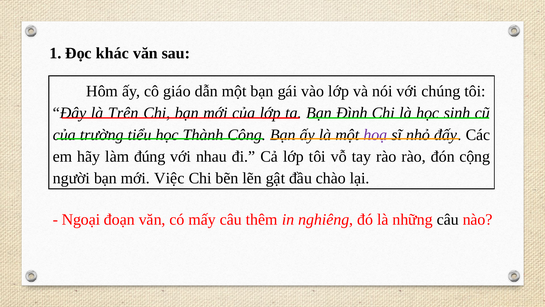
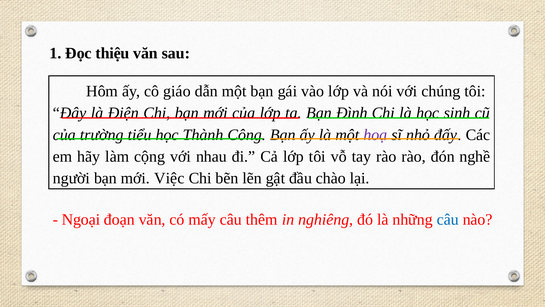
khác: khác -> thiệu
Trên: Trên -> Điện
đúng: đúng -> cộng
cộng: cộng -> nghề
câu at (448, 219) colour: black -> blue
